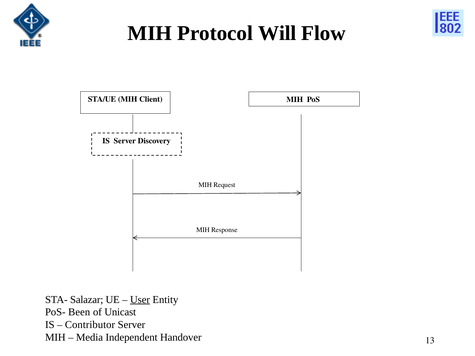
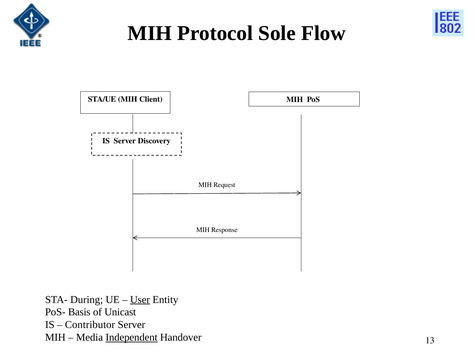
Will: Will -> Sole
Salazar: Salazar -> During
Been: Been -> Basis
Independent underline: none -> present
